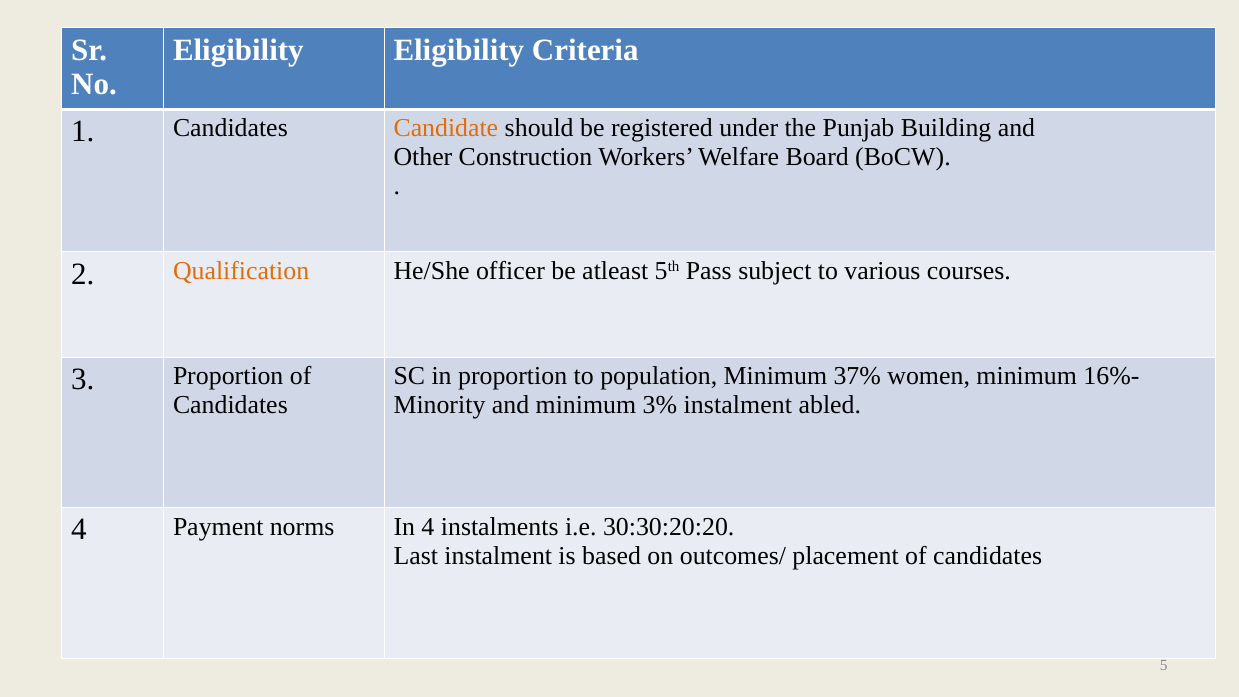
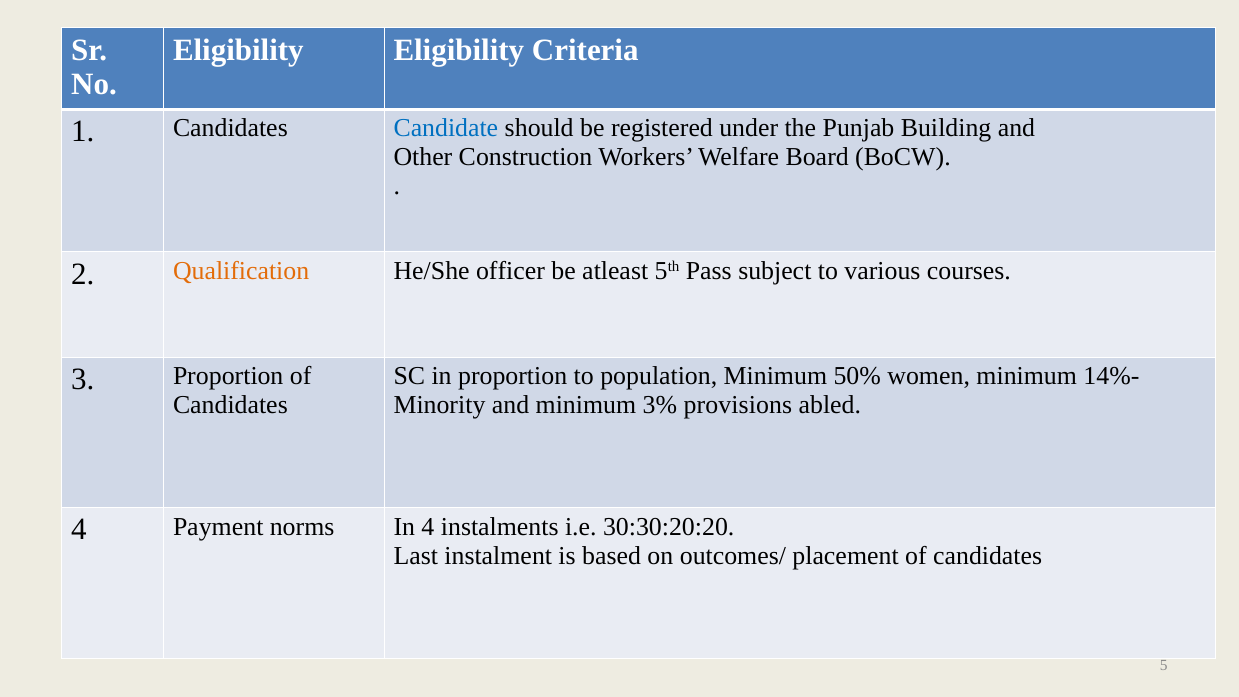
Candidate colour: orange -> blue
37%: 37% -> 50%
16%-: 16%- -> 14%-
3% instalment: instalment -> provisions
